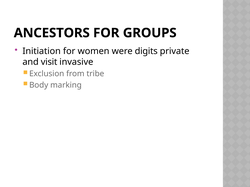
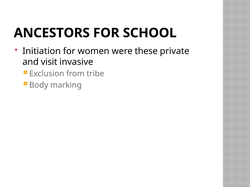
GROUPS: GROUPS -> SCHOOL
digits: digits -> these
